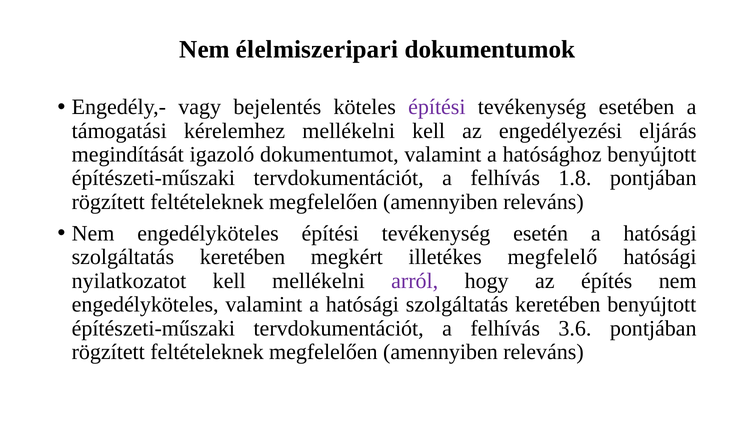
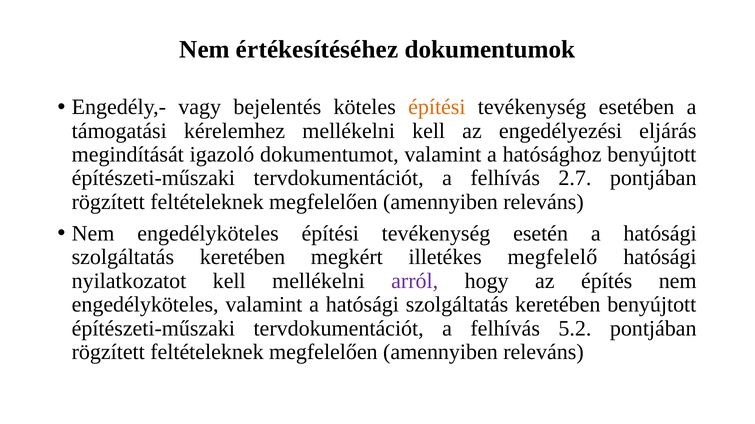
élelmiszeripari: élelmiszeripari -> értékesítéséhez
építési at (437, 107) colour: purple -> orange
1.8: 1.8 -> 2.7
3.6: 3.6 -> 5.2
